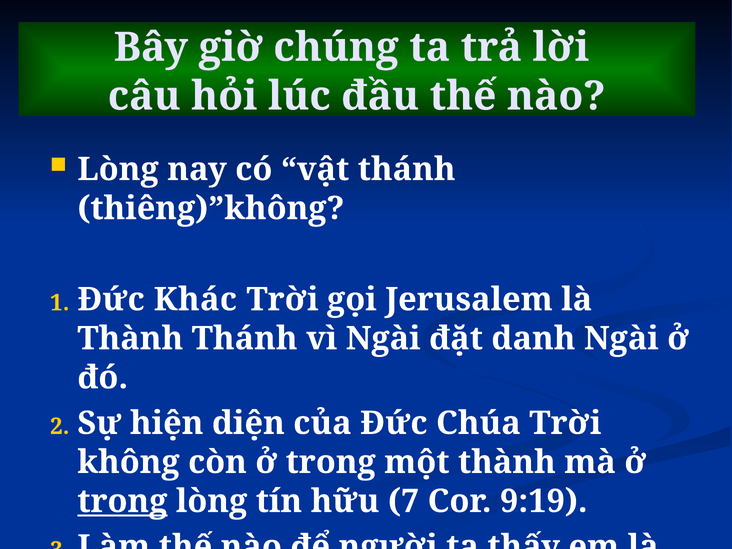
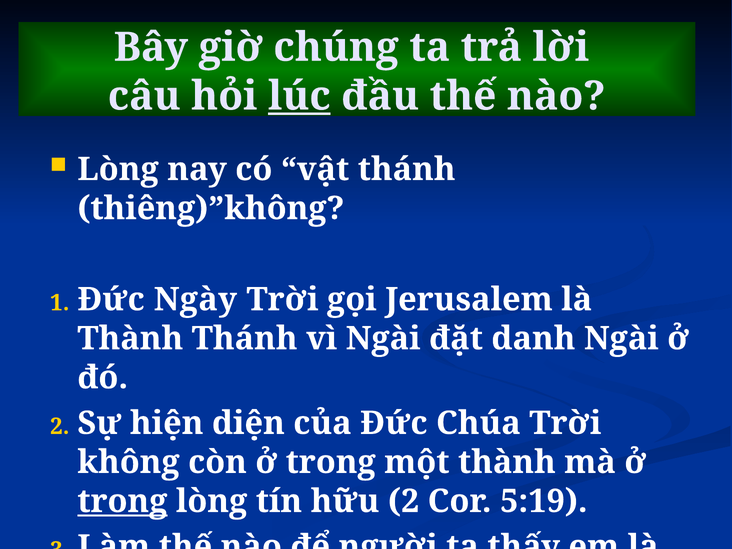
lúc underline: none -> present
Khác: Khác -> Ngày
hữu 7: 7 -> 2
9:19: 9:19 -> 5:19
